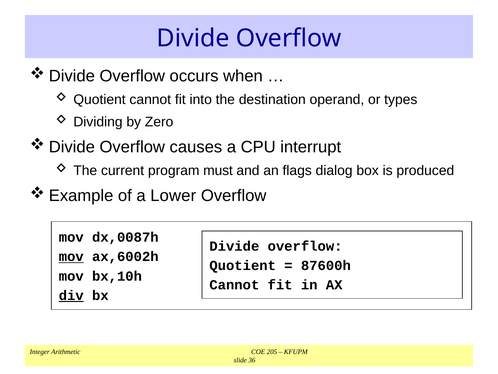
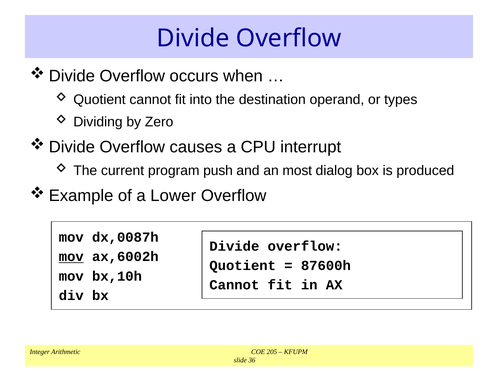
must: must -> push
flags: flags -> most
div underline: present -> none
